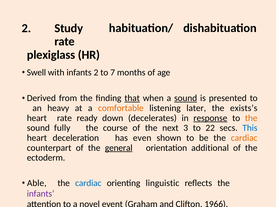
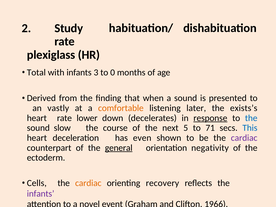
Swell: Swell -> Total
infants 2: 2 -> 3
7: 7 -> 0
that underline: present -> none
sound at (186, 98) underline: present -> none
heavy: heavy -> vastly
ready: ready -> lower
the at (251, 118) colour: orange -> blue
fully: fully -> slow
3: 3 -> 5
22: 22 -> 71
cardiac at (244, 138) colour: orange -> purple
additional: additional -> negativity
Able: Able -> Cells
cardiac at (88, 183) colour: blue -> orange
linguistic: linguistic -> recovery
